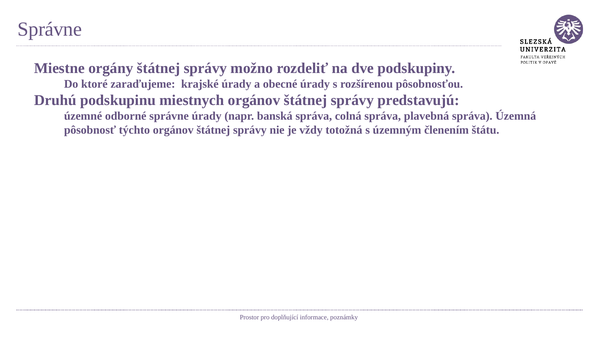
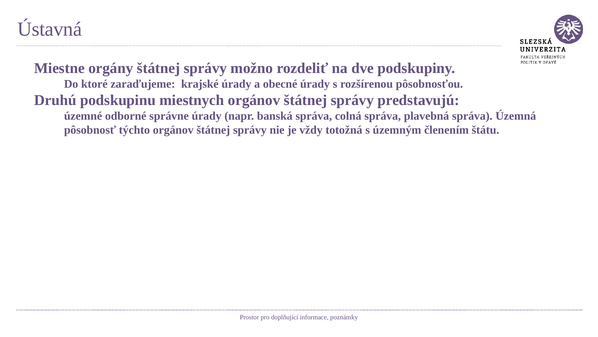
Správne at (50, 29): Správne -> Ústavná
